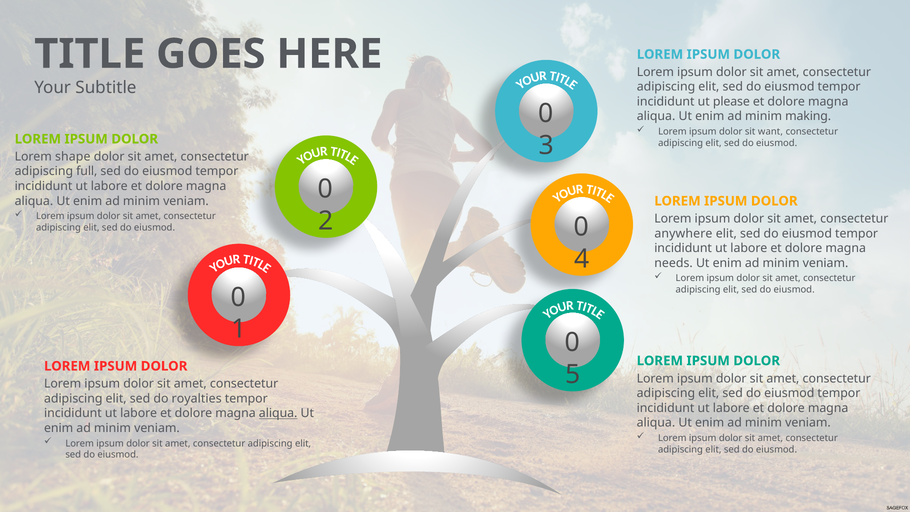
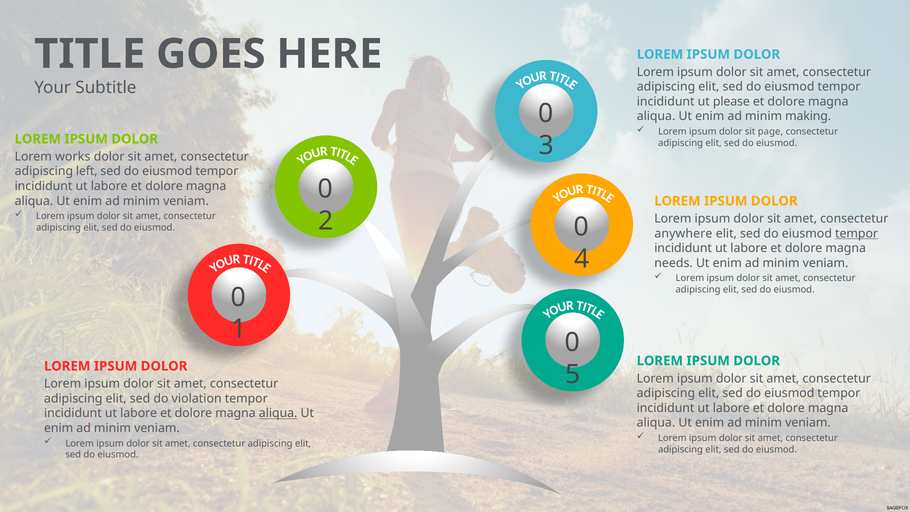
want: want -> page
shape: shape -> works
full: full -> left
tempor at (857, 233) underline: none -> present
royalties: royalties -> violation
